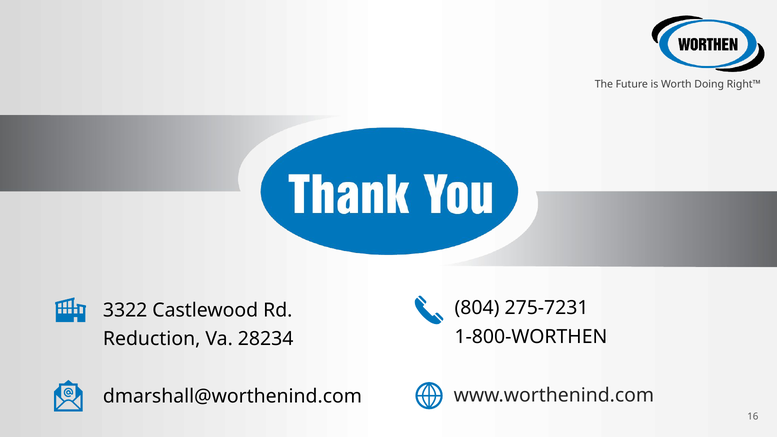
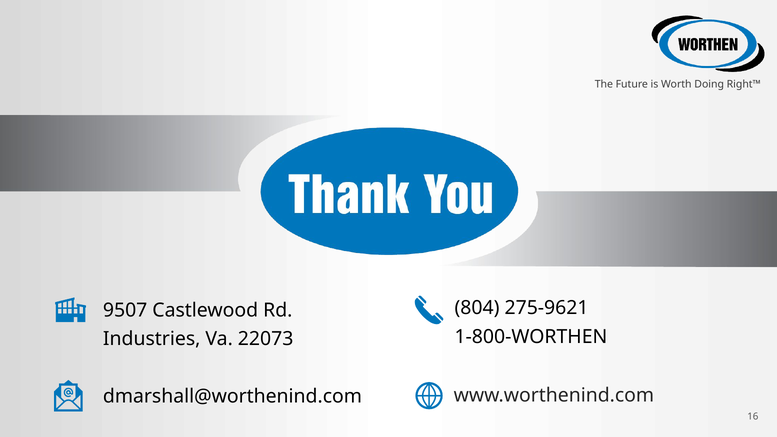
275-7231: 275-7231 -> 275-9621
3322: 3322 -> 9507
Reduction: Reduction -> Industries
28234: 28234 -> 22073
